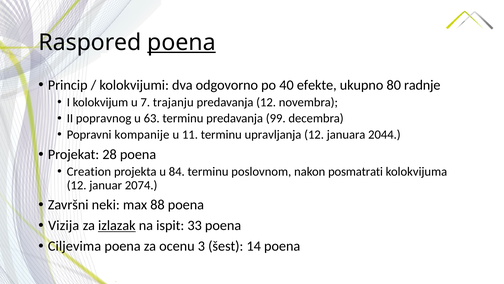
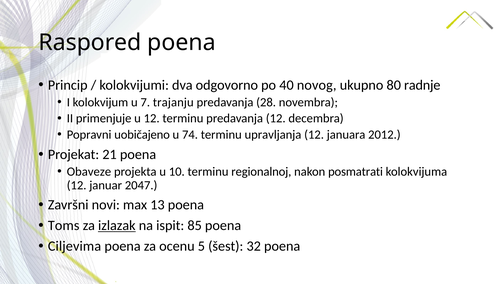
poena at (181, 42) underline: present -> none
efekte: efekte -> novog
predavanja 12: 12 -> 28
popravnog: popravnog -> primenjuje
u 63: 63 -> 12
predavanja 99: 99 -> 12
kompanije: kompanije -> uobičajeno
11: 11 -> 74
2044: 2044 -> 2012
28: 28 -> 21
Creation: Creation -> Obaveze
84: 84 -> 10
poslovnom: poslovnom -> regionalnoj
2074: 2074 -> 2047
neki: neki -> novi
88: 88 -> 13
Vizija: Vizija -> Toms
33: 33 -> 85
3: 3 -> 5
14: 14 -> 32
